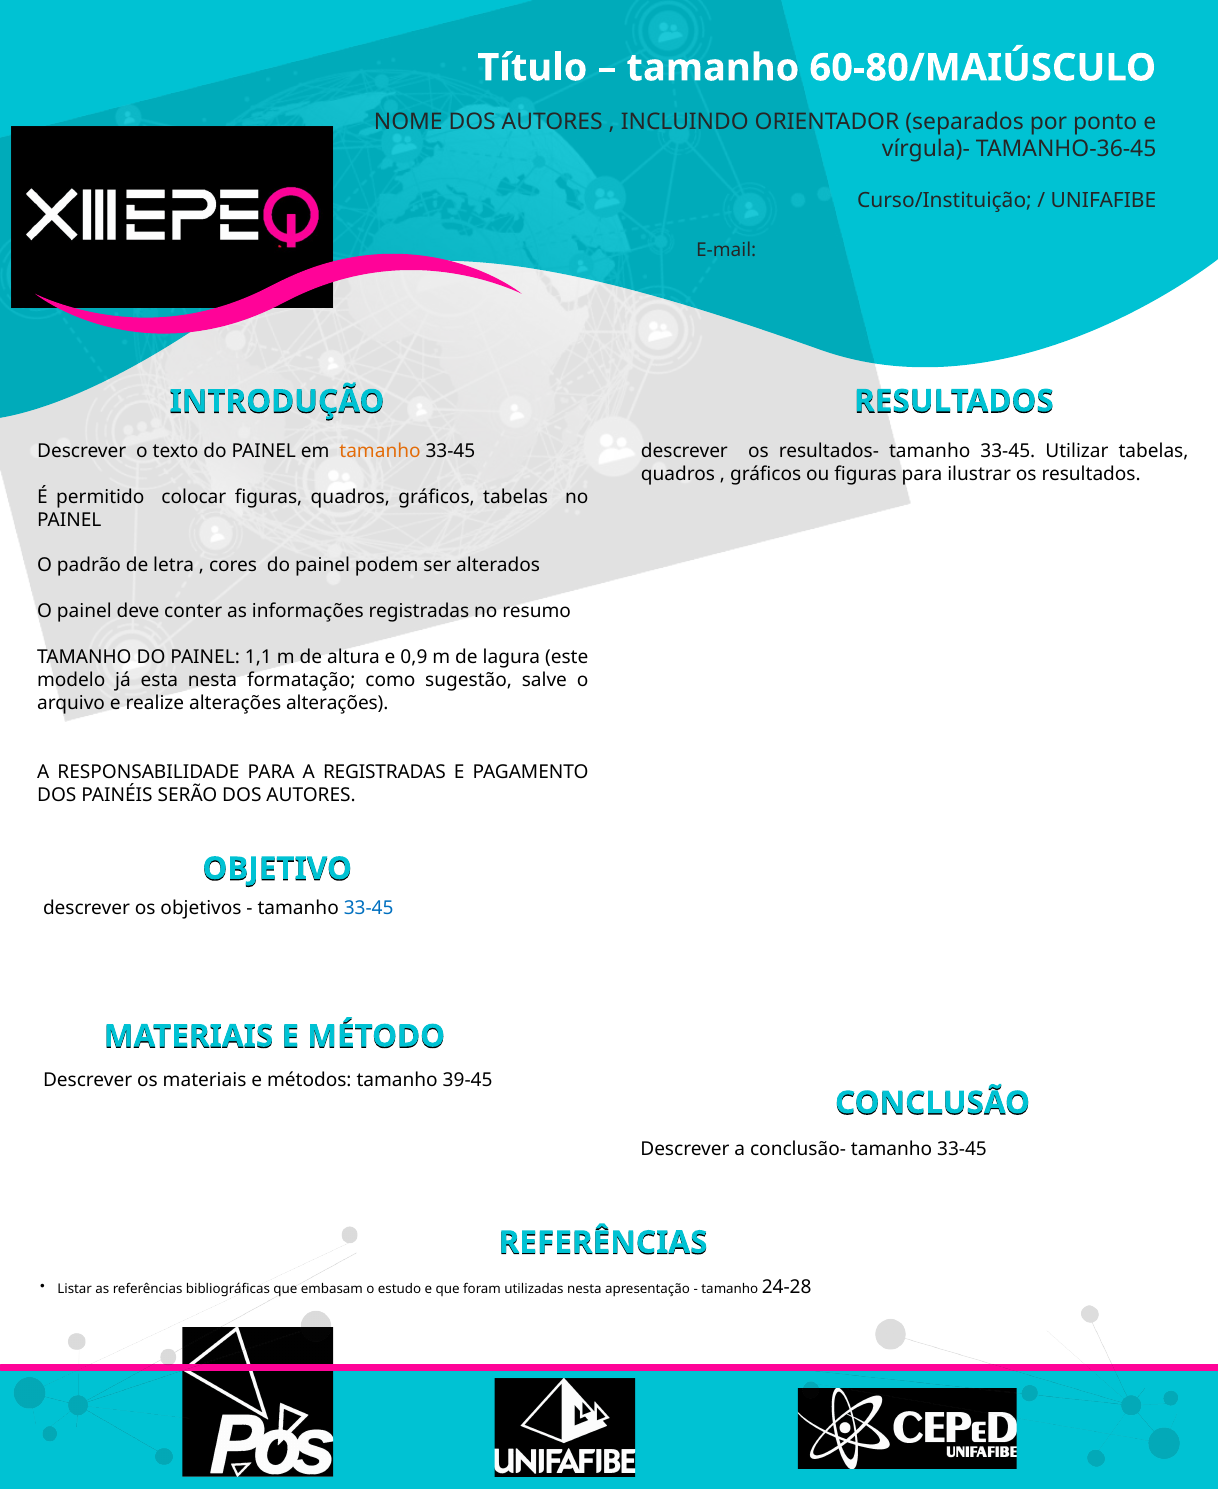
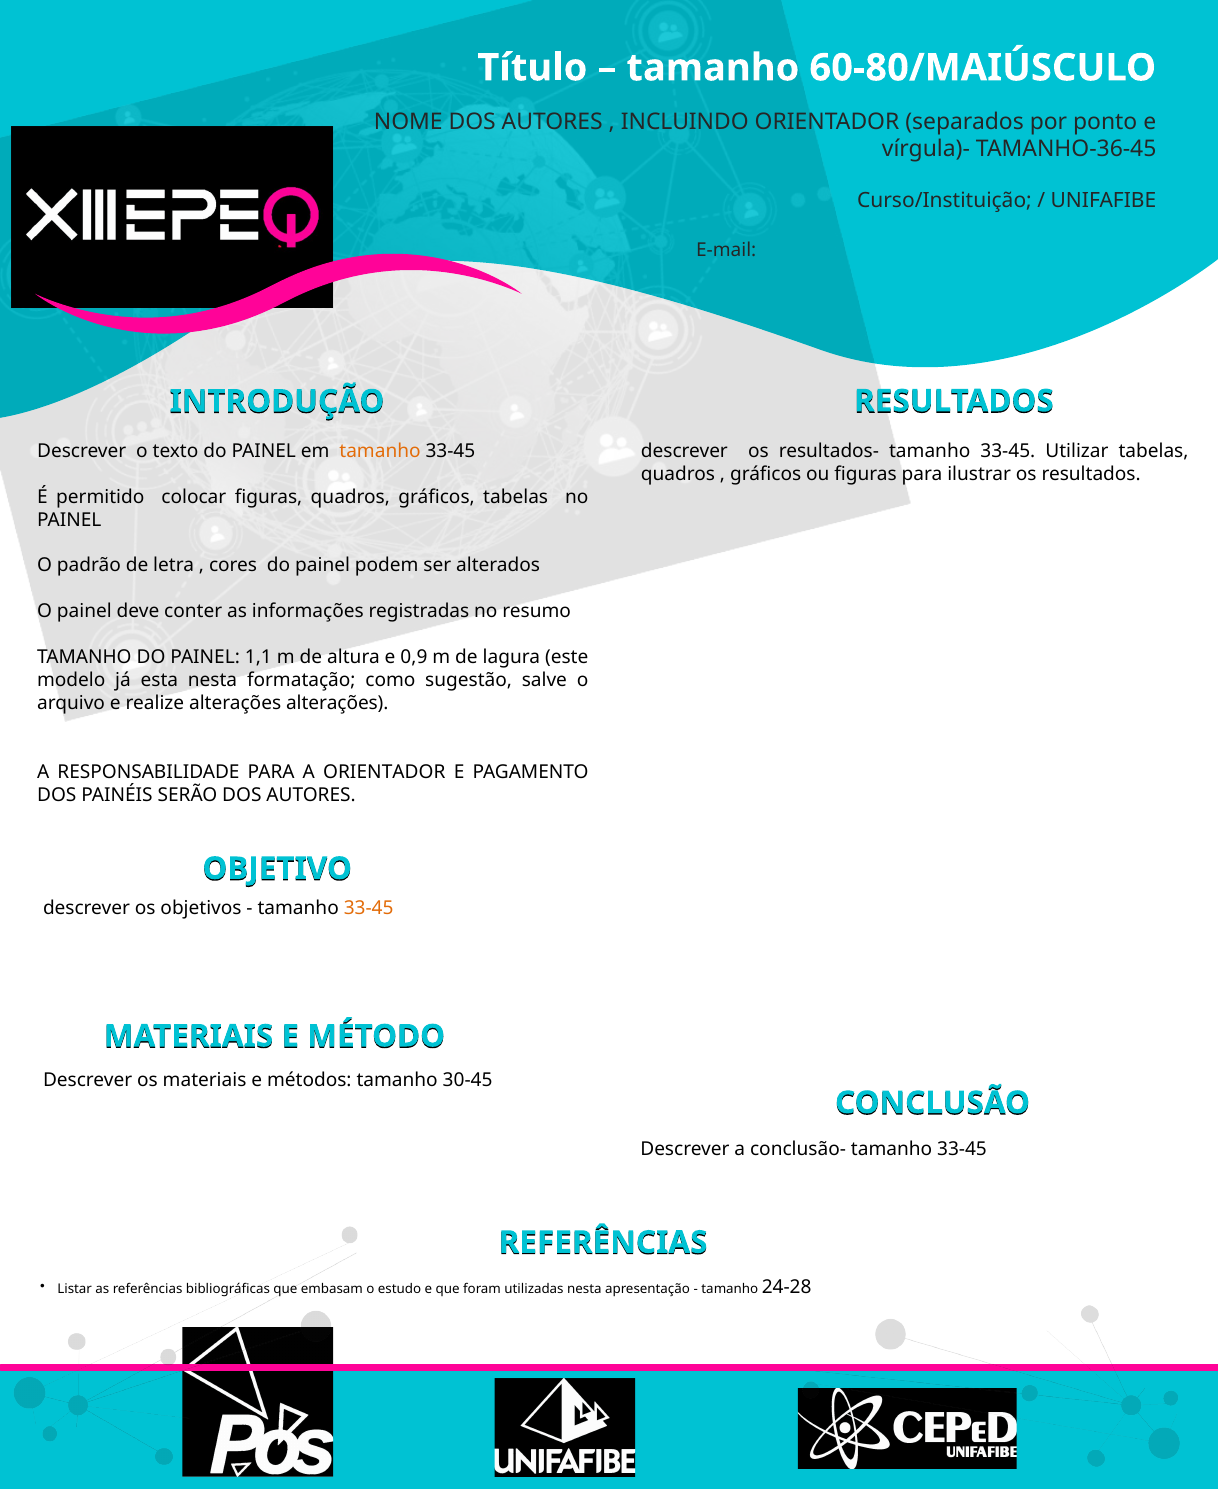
A REGISTRADAS: REGISTRADAS -> ORIENTADOR
33-45 at (369, 908) colour: blue -> orange
39-45: 39-45 -> 30-45
